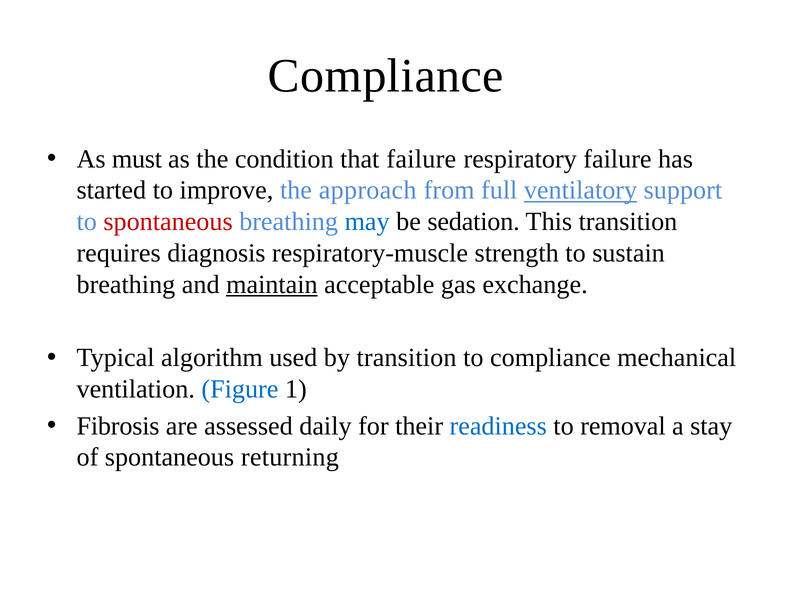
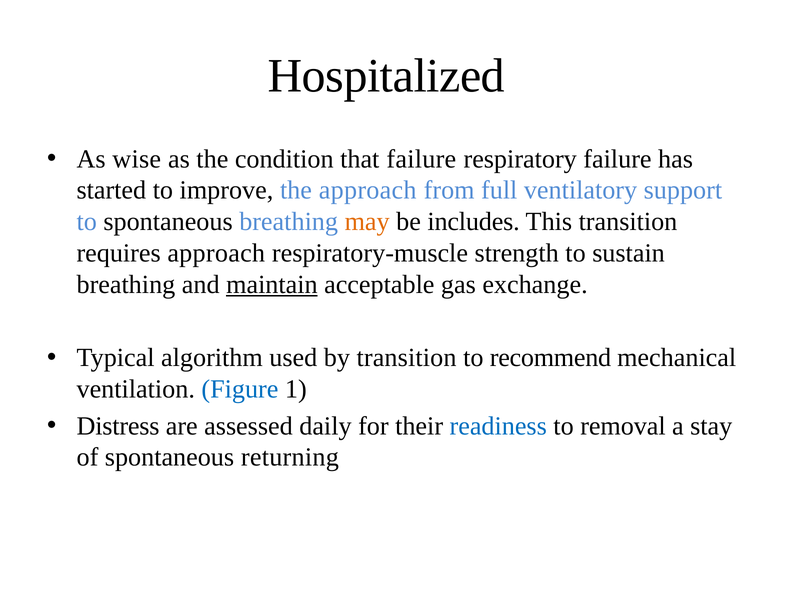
Compliance at (386, 76): Compliance -> Hospitalized
must: must -> wise
ventilatory underline: present -> none
spontaneous at (168, 222) colour: red -> black
may colour: blue -> orange
sedation: sedation -> includes
requires diagnosis: diagnosis -> approach
to compliance: compliance -> recommend
Fibrosis: Fibrosis -> Distress
